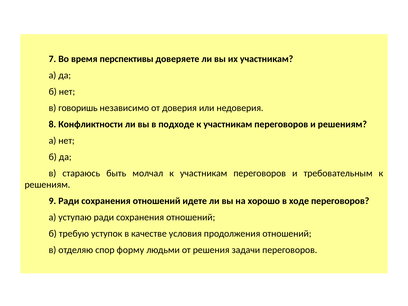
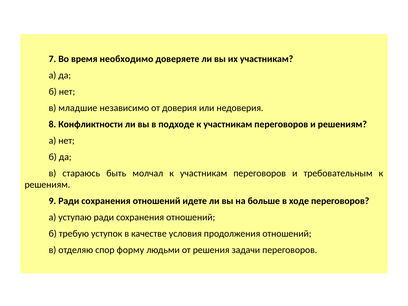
перспективы: перспективы -> необходимо
говоришь: говоришь -> младшие
хорошо: хорошо -> больше
